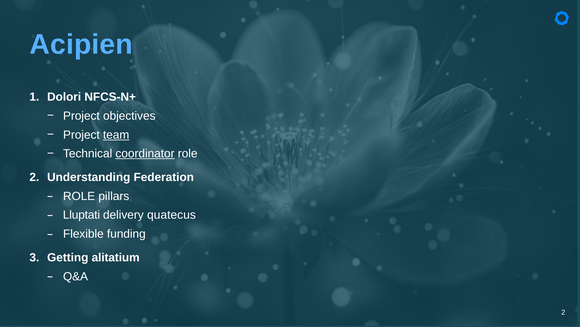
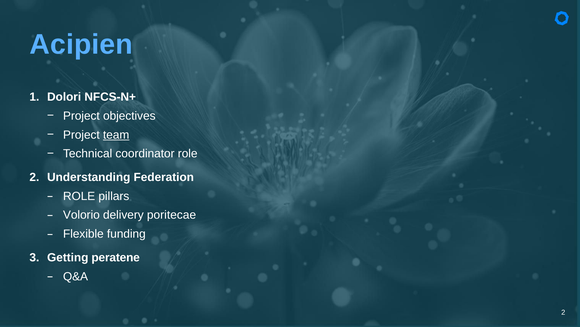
coordinator underline: present -> none
Lluptati: Lluptati -> Volorio
quatecus: quatecus -> poritecae
alitatium: alitatium -> peratene
